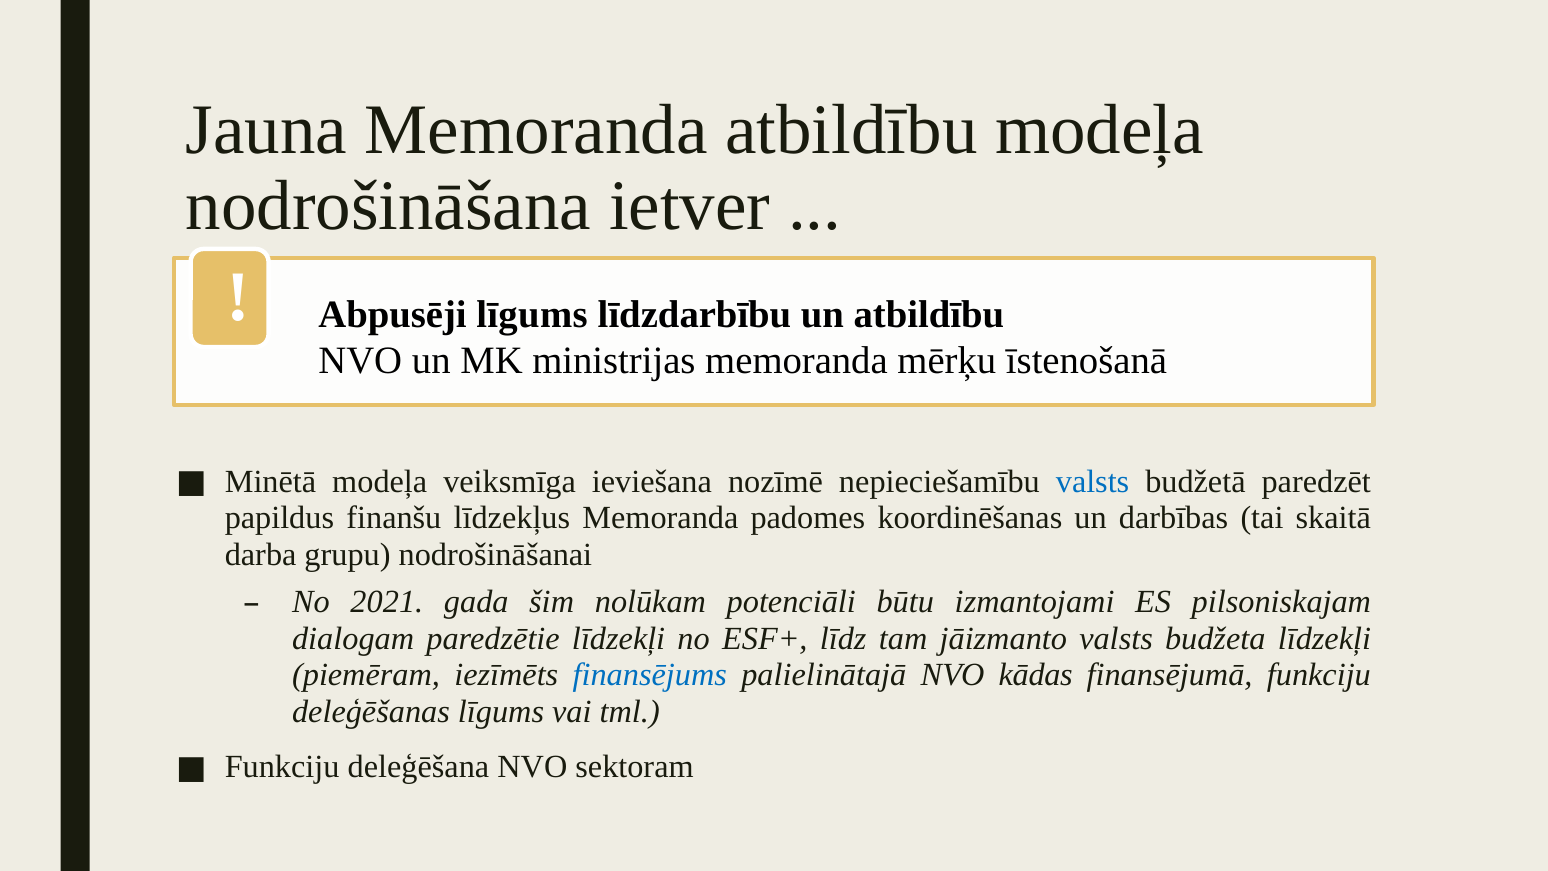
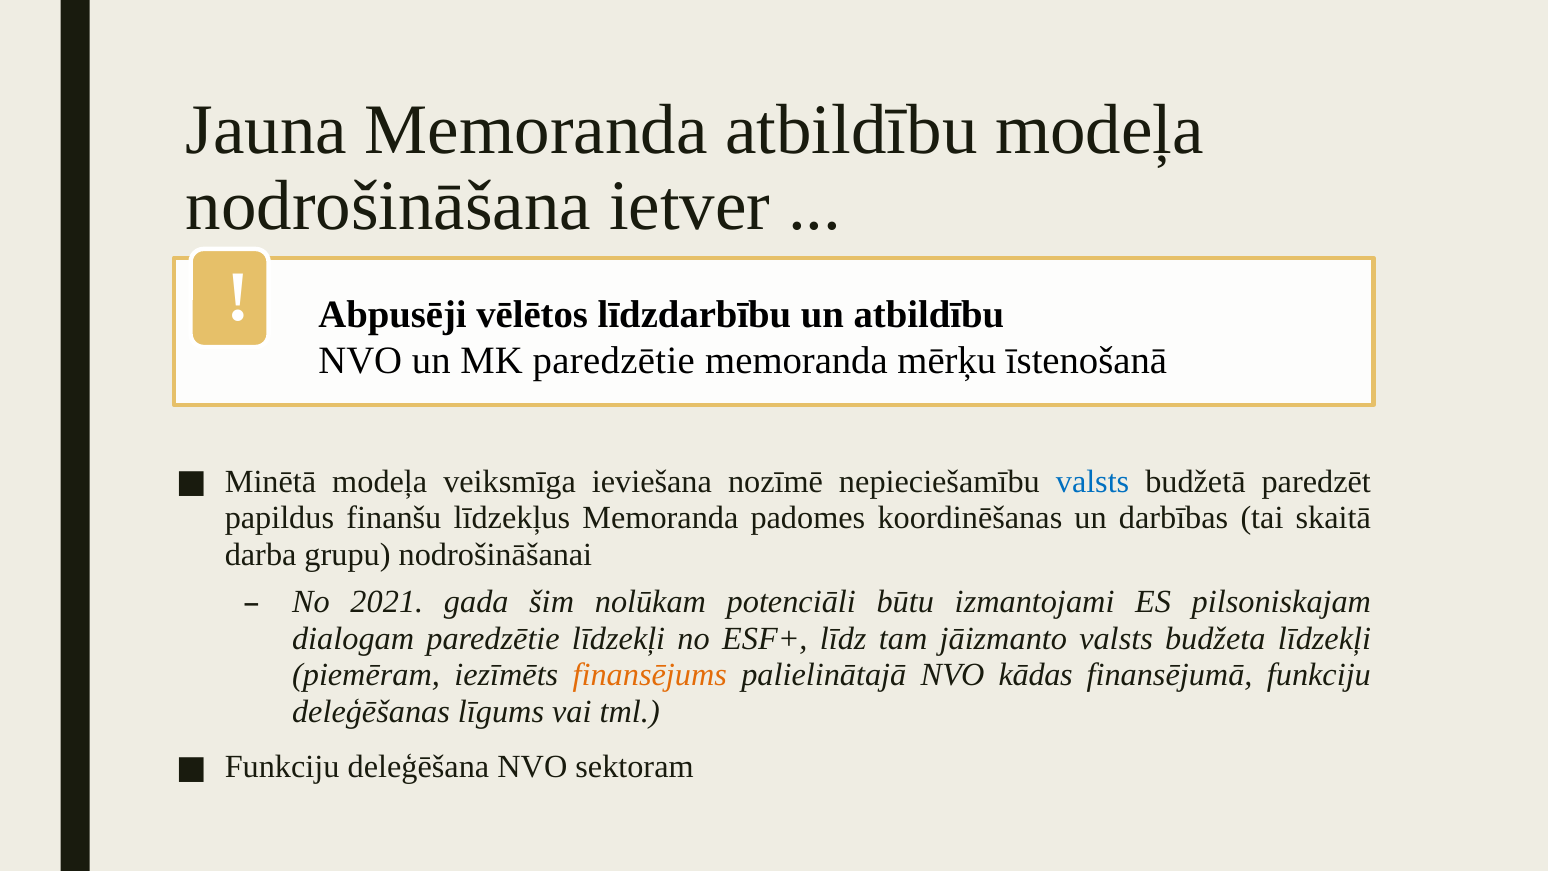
Abpusēji līgums: līgums -> vēlētos
MK ministrijas: ministrijas -> paredzētie
finansējums colour: blue -> orange
